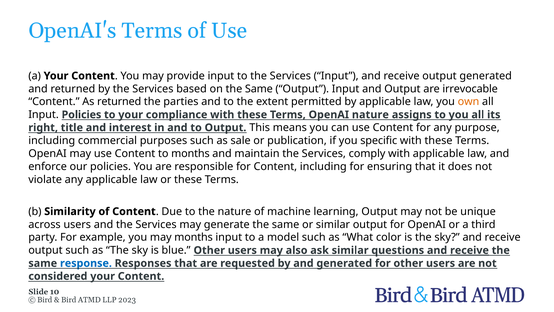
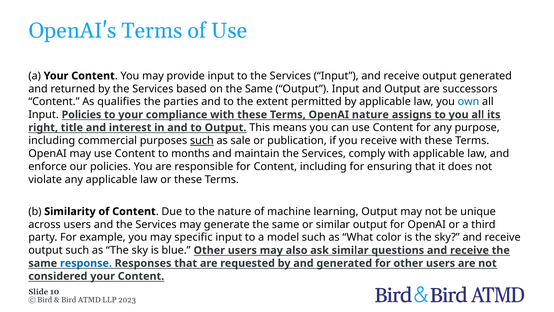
irrevocable: irrevocable -> successors
As returned: returned -> qualifies
own colour: orange -> blue
such at (202, 140) underline: none -> present
you specific: specific -> receive
may months: months -> specific
